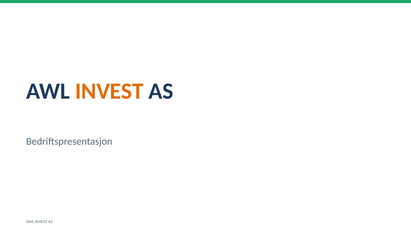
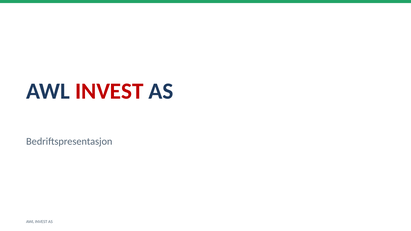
INVEST at (109, 91) colour: orange -> red
